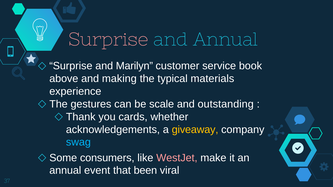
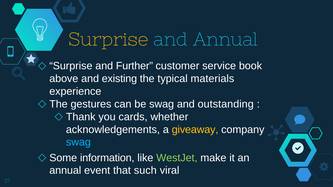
Surprise at (108, 40) colour: pink -> yellow
Marilyn: Marilyn -> Further
making: making -> existing
be scale: scale -> swag
consumers: consumers -> information
WestJet colour: pink -> light green
been: been -> such
